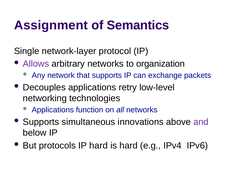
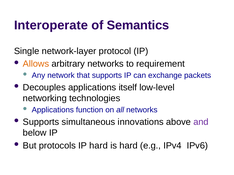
Assignment: Assignment -> Interoperate
Allows colour: purple -> orange
organization: organization -> requirement
retry: retry -> itself
